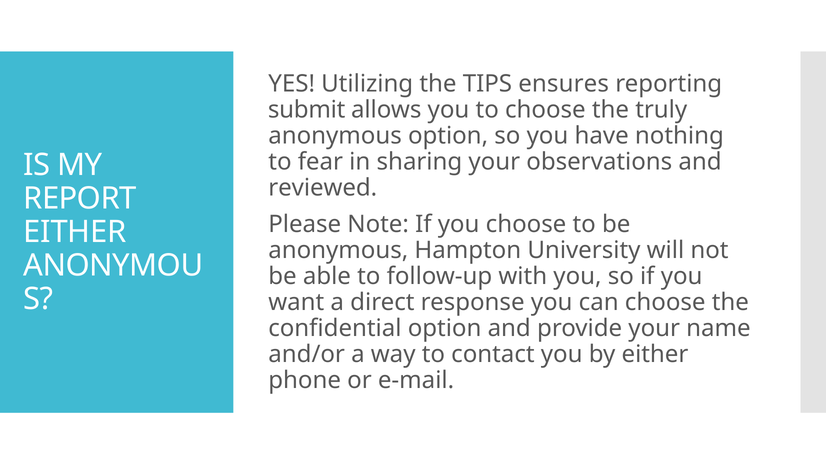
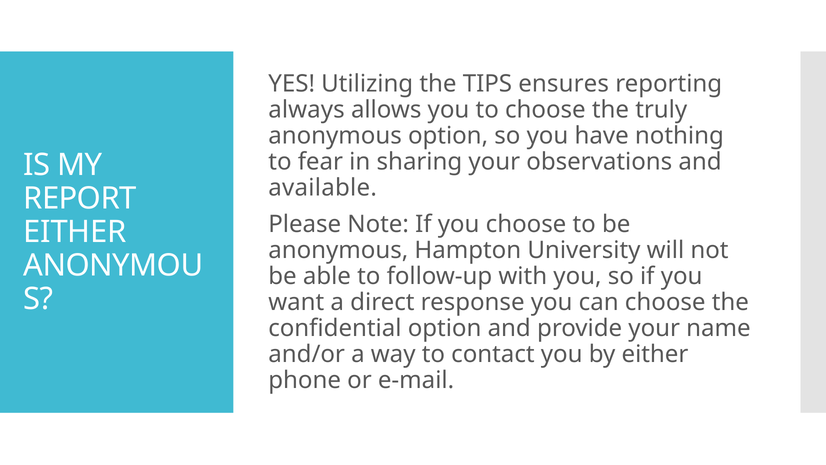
submit: submit -> always
reviewed: reviewed -> available
